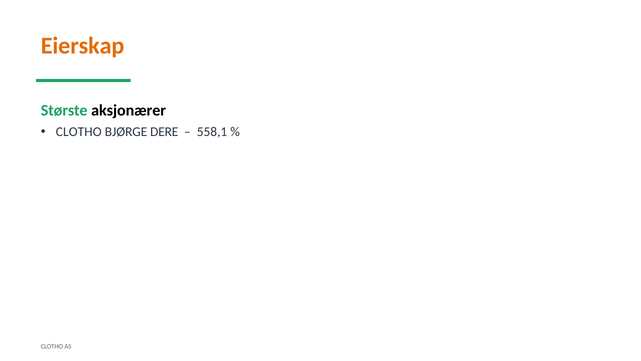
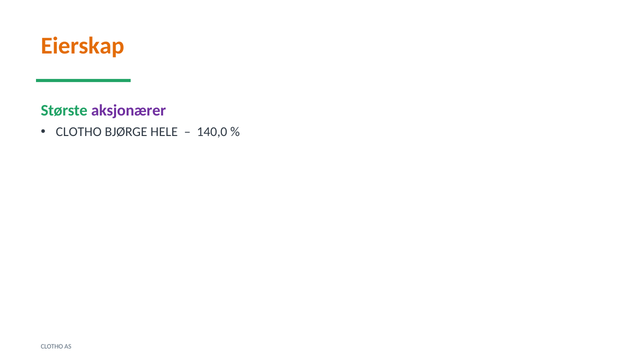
aksjonærer colour: black -> purple
DERE: DERE -> HELE
558,1: 558,1 -> 140,0
